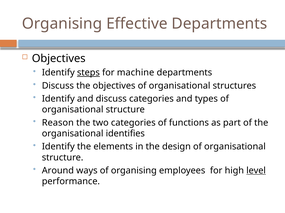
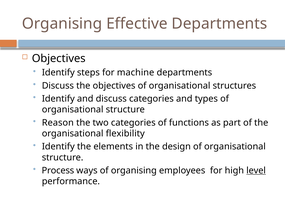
steps underline: present -> none
identifies: identifies -> flexibility
Around: Around -> Process
